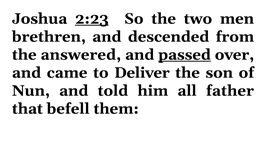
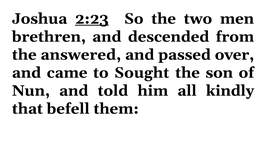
passed underline: present -> none
Deliver: Deliver -> Sought
father: father -> kindly
